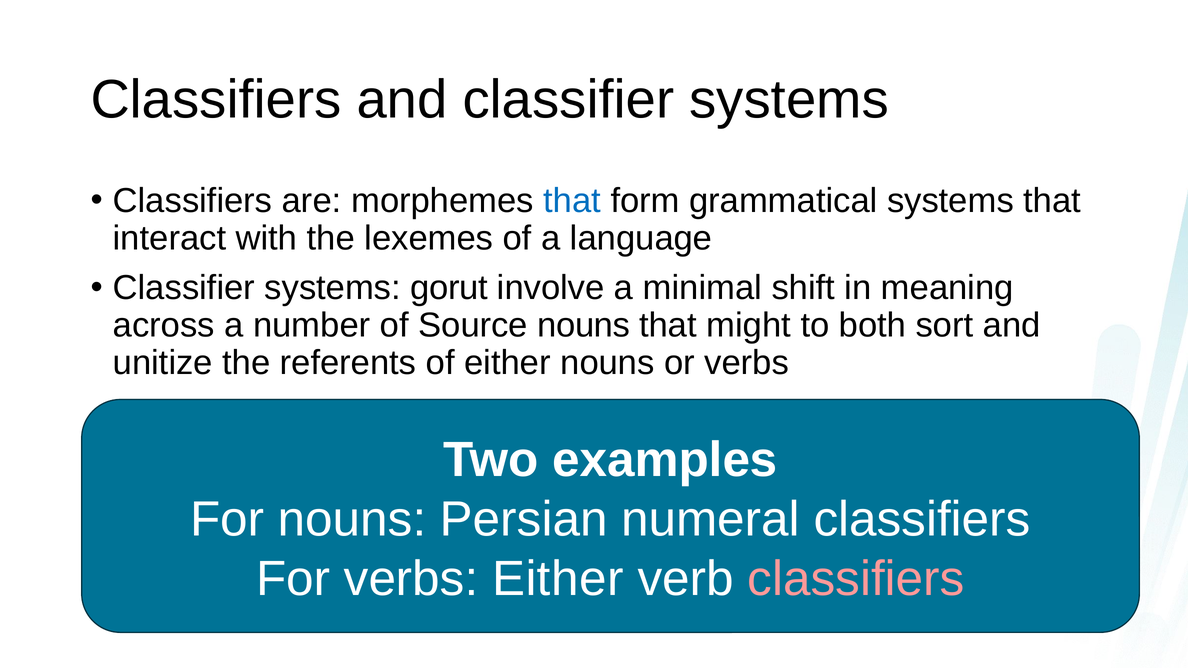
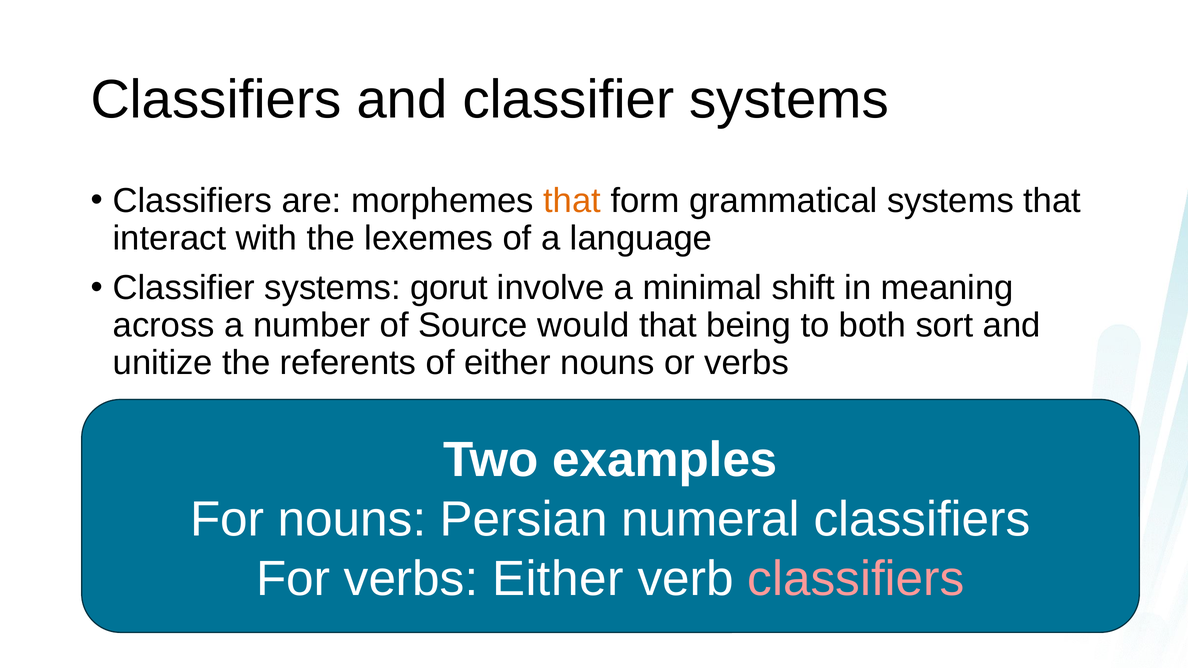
that at (572, 201) colour: blue -> orange
Source nouns: nouns -> would
might: might -> being
